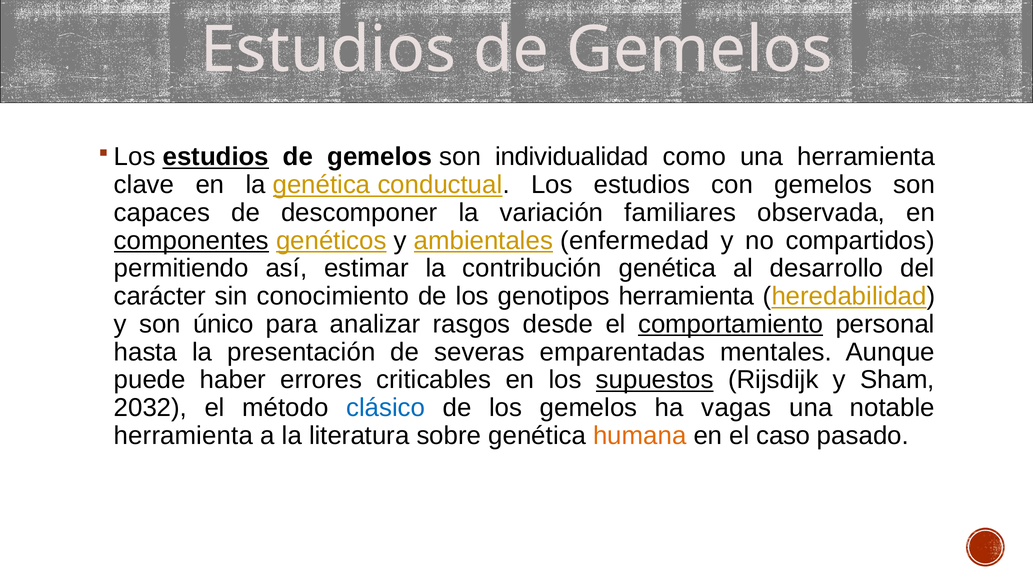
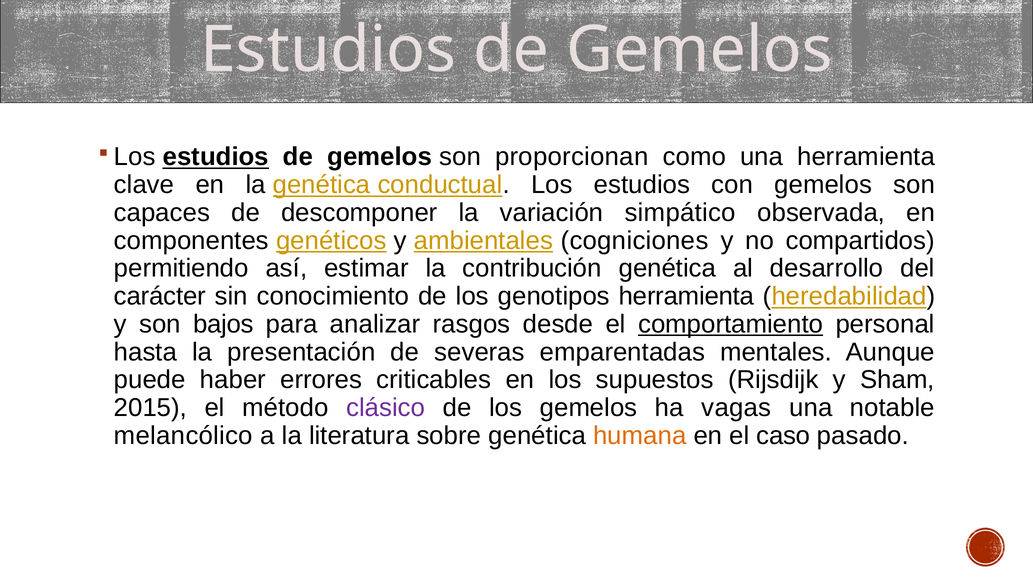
individualidad: individualidad -> proporcionan
familiares: familiares -> simpático
componentes underline: present -> none
enfermedad: enfermedad -> cogniciones
único: único -> bajos
supuestos underline: present -> none
2032: 2032 -> 2015
clásico colour: blue -> purple
herramienta at (183, 436): herramienta -> melancólico
